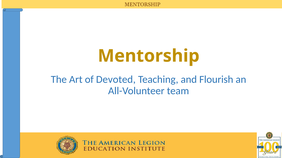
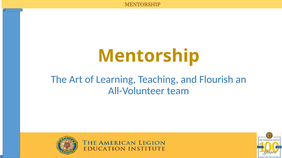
Devoted: Devoted -> Learning
